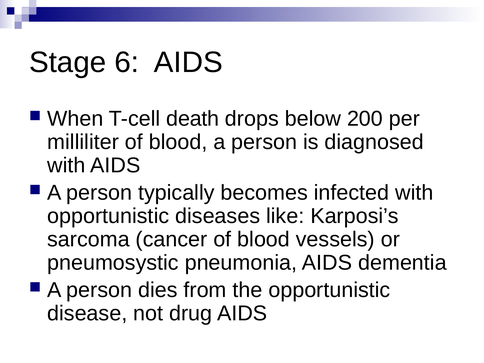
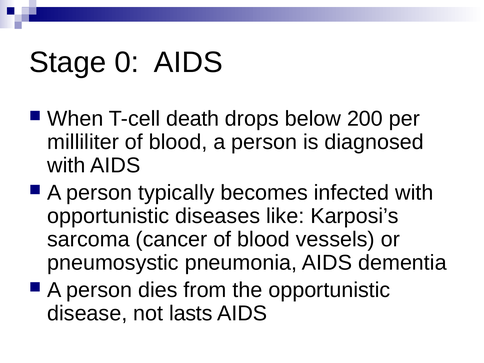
6: 6 -> 0
drug: drug -> lasts
